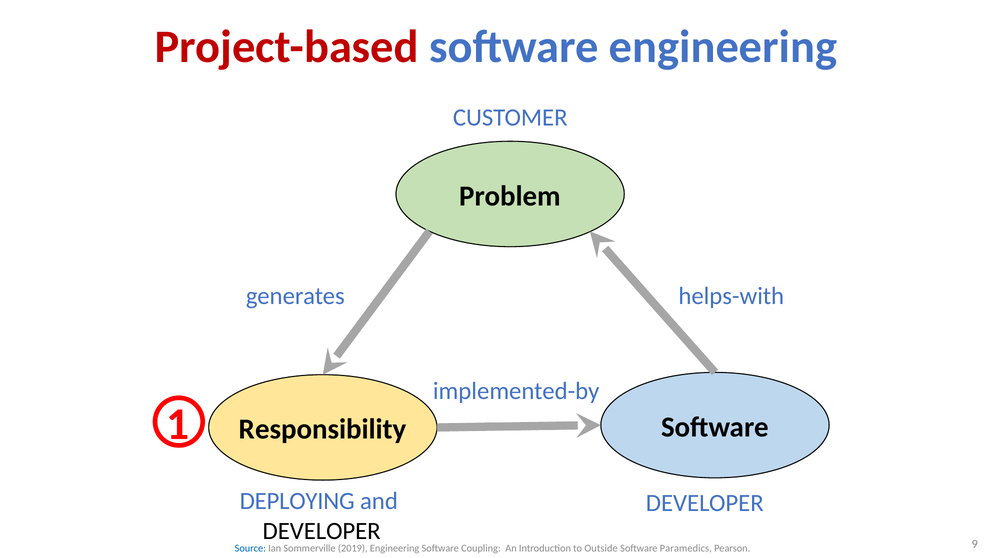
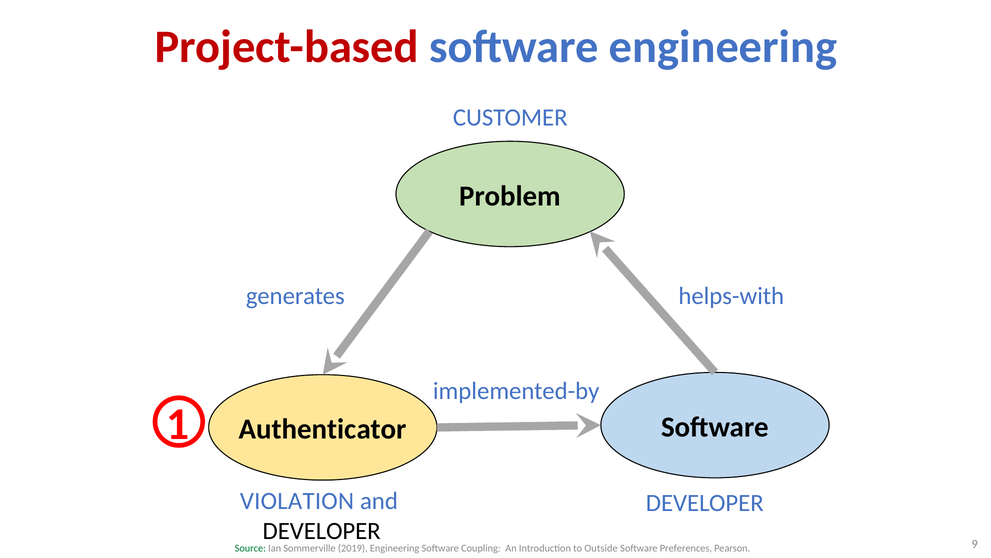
Responsibility: Responsibility -> Authenticator
DEPLOYING: DEPLOYING -> VIOLATION
Source colour: blue -> green
Paramedics: Paramedics -> Preferences
